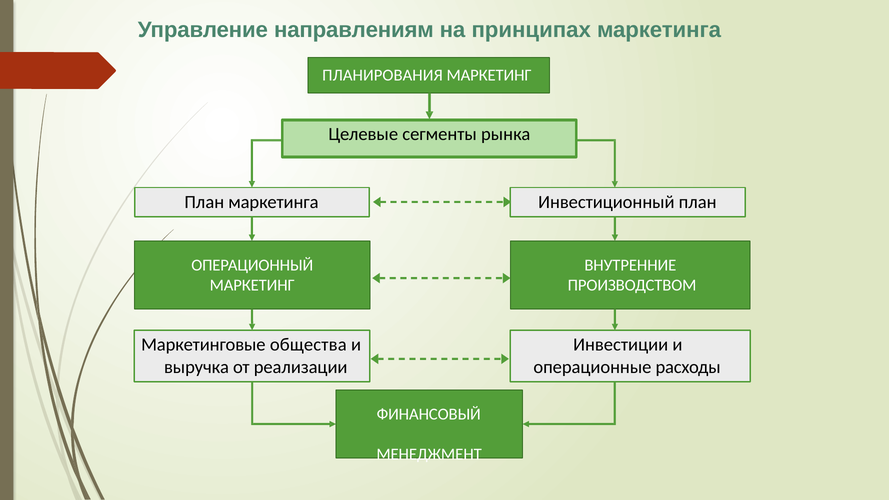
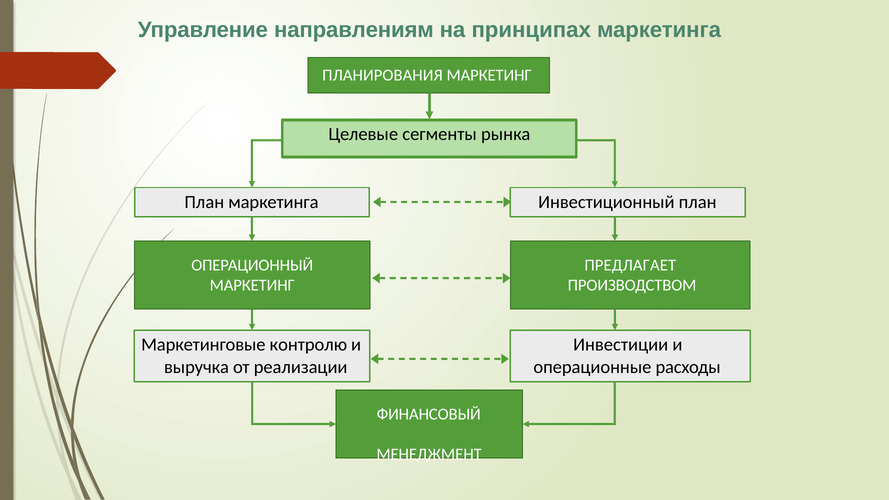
ВНУТРЕННИЕ: ВНУТРЕННИЕ -> ПРЕДЛАГАЕТ
общества: общества -> контролю
